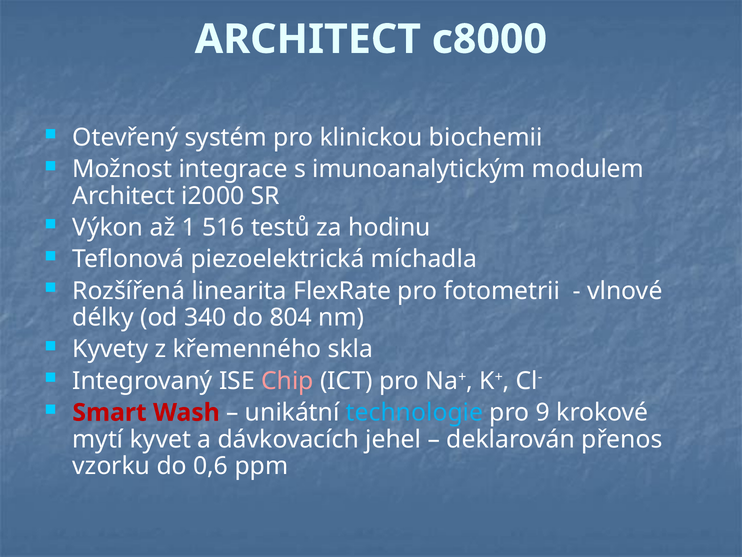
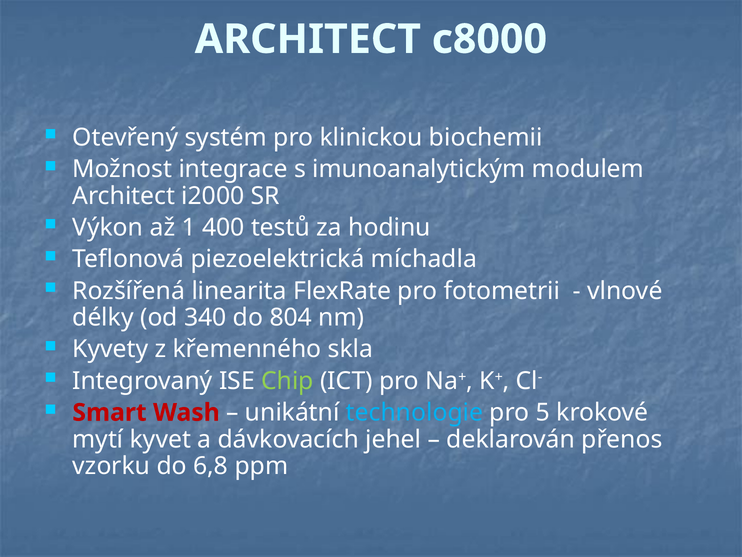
516: 516 -> 400
Chip colour: pink -> light green
9: 9 -> 5
0,6: 0,6 -> 6,8
